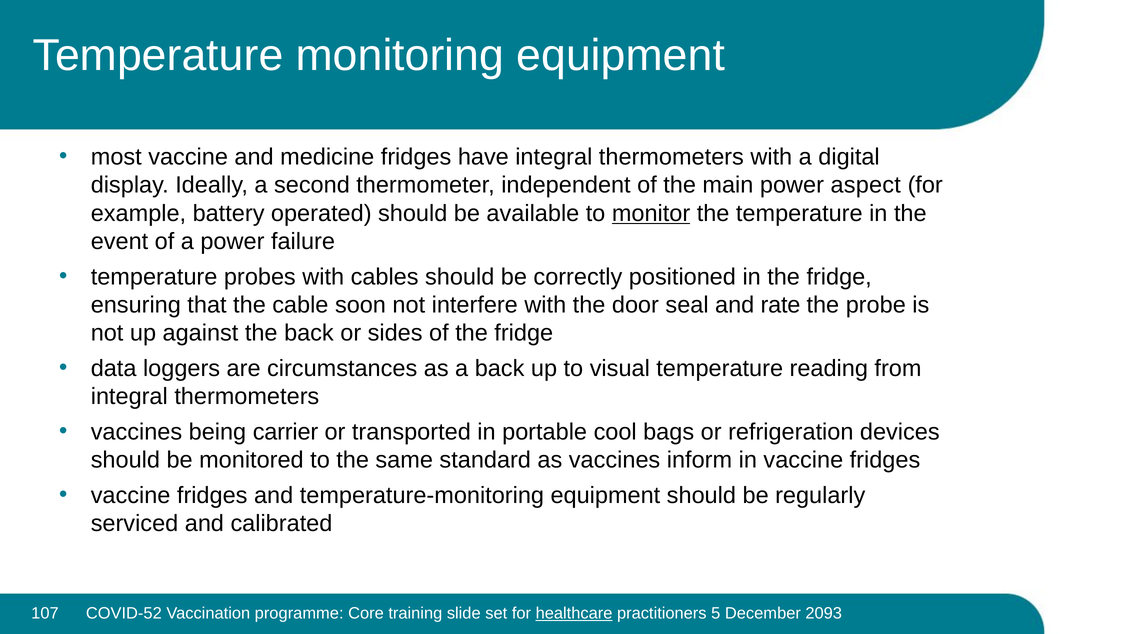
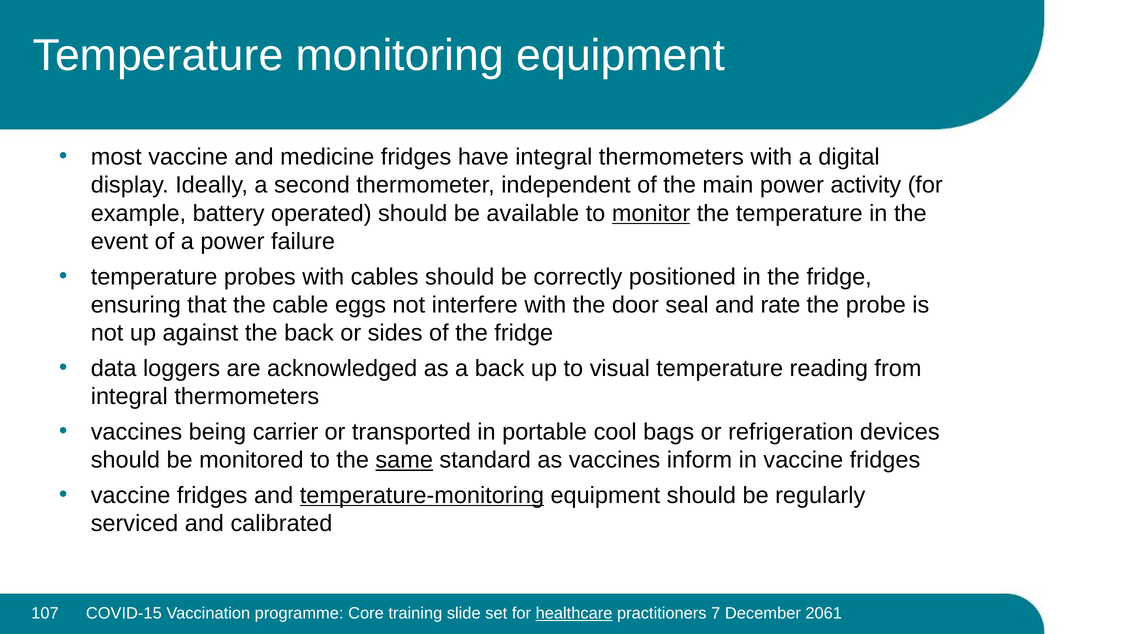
aspect: aspect -> activity
soon: soon -> eggs
circumstances: circumstances -> acknowledged
same underline: none -> present
temperature-monitoring underline: none -> present
COVID-52: COVID-52 -> COVID-15
5: 5 -> 7
2093: 2093 -> 2061
